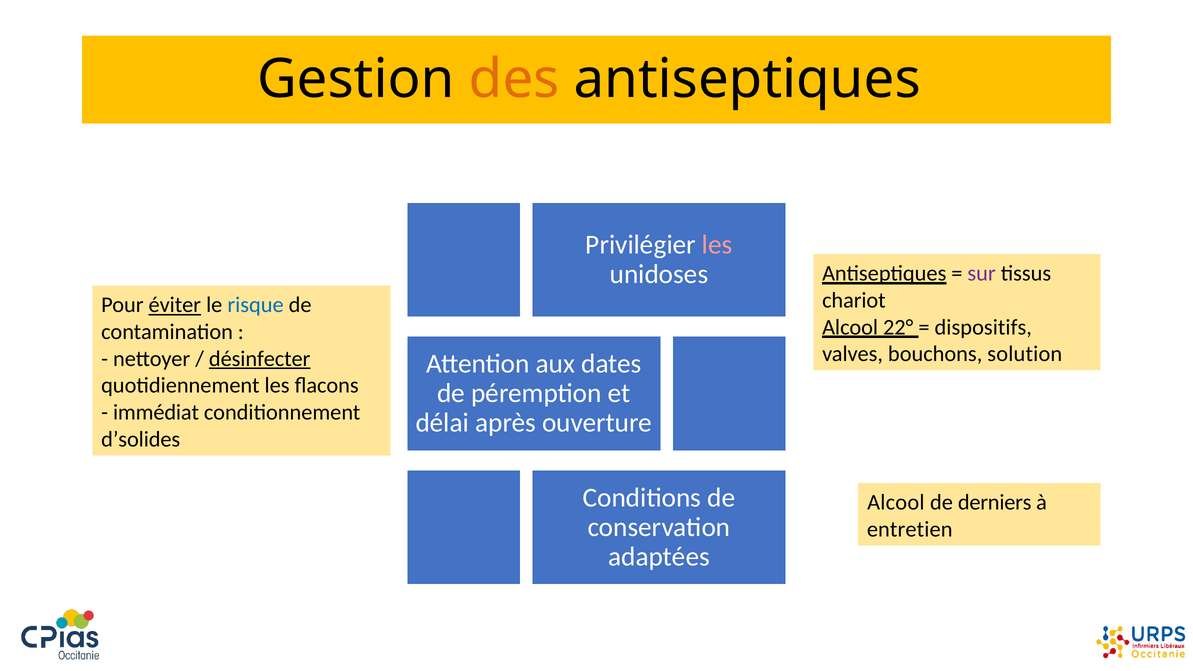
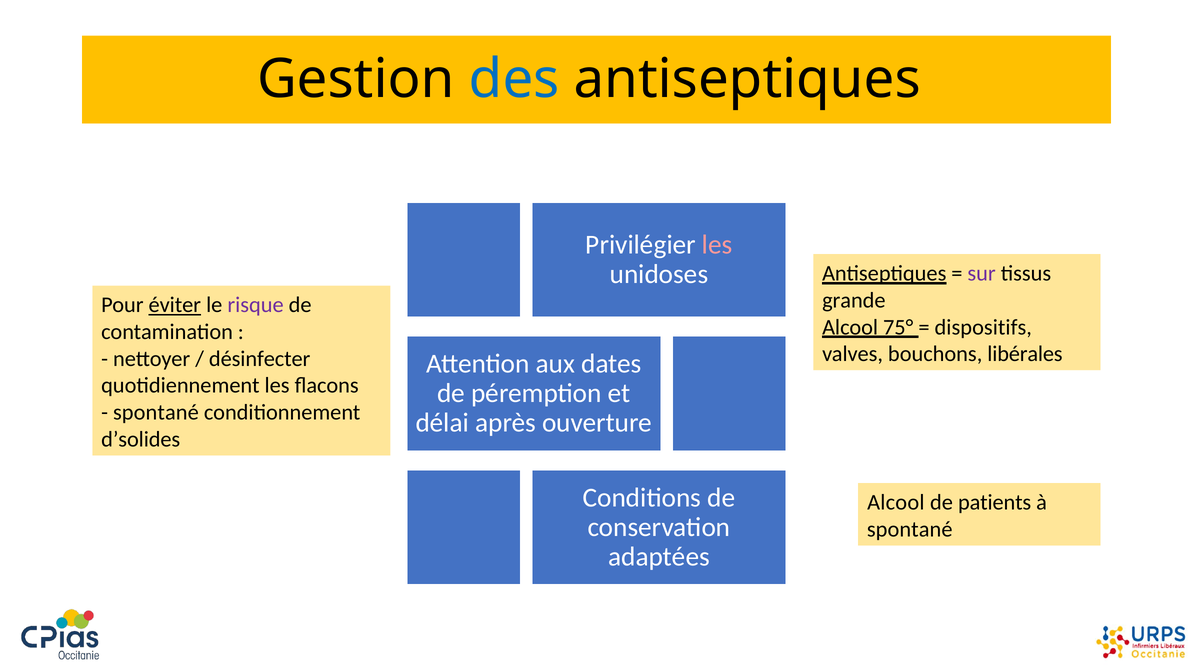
des colour: orange -> blue
chariot: chariot -> grande
risque colour: blue -> purple
22°: 22° -> 75°
solution: solution -> libérales
désinfecter underline: present -> none
immédiat at (156, 412): immédiat -> spontané
derniers: derniers -> patients
entretien at (910, 529): entretien -> spontané
